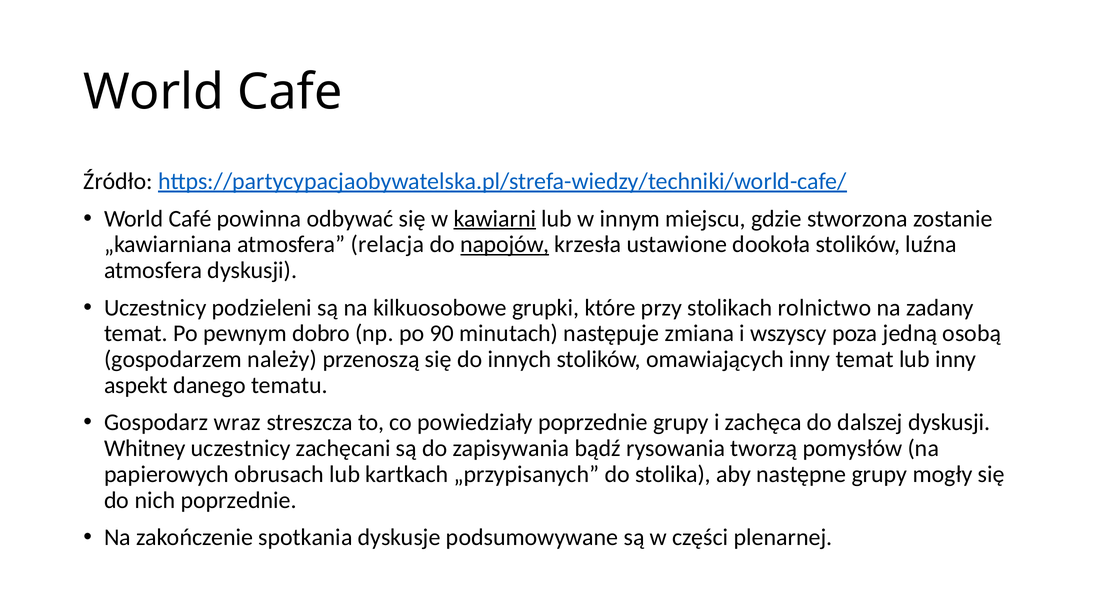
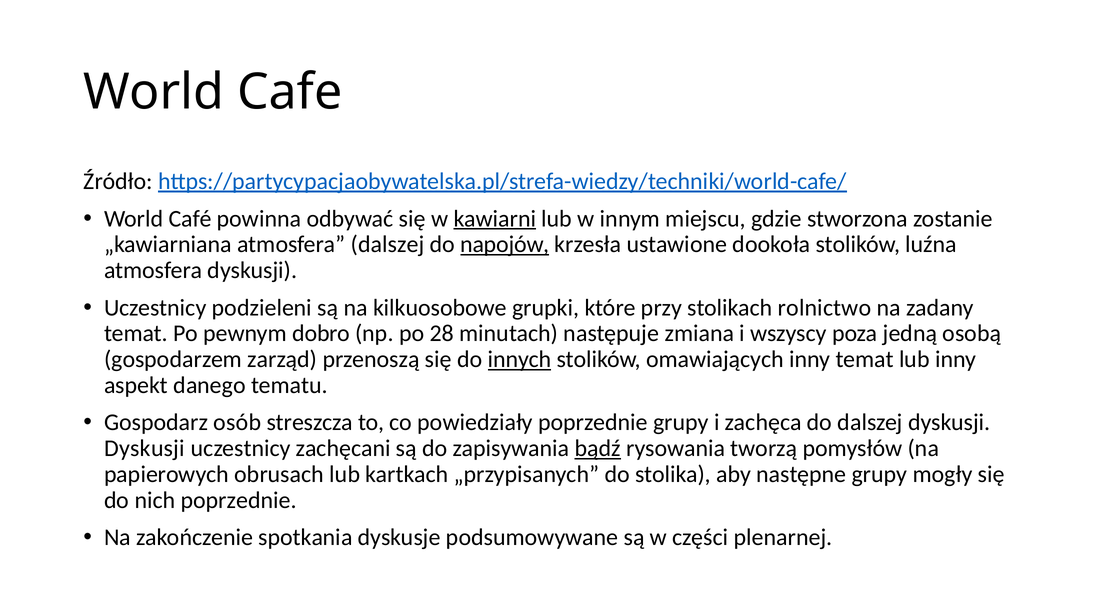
atmosfera relacja: relacja -> dalszej
90: 90 -> 28
należy: należy -> zarząd
innych underline: none -> present
wraz: wraz -> osób
Whitney at (145, 448): Whitney -> Dyskusji
bądź underline: none -> present
